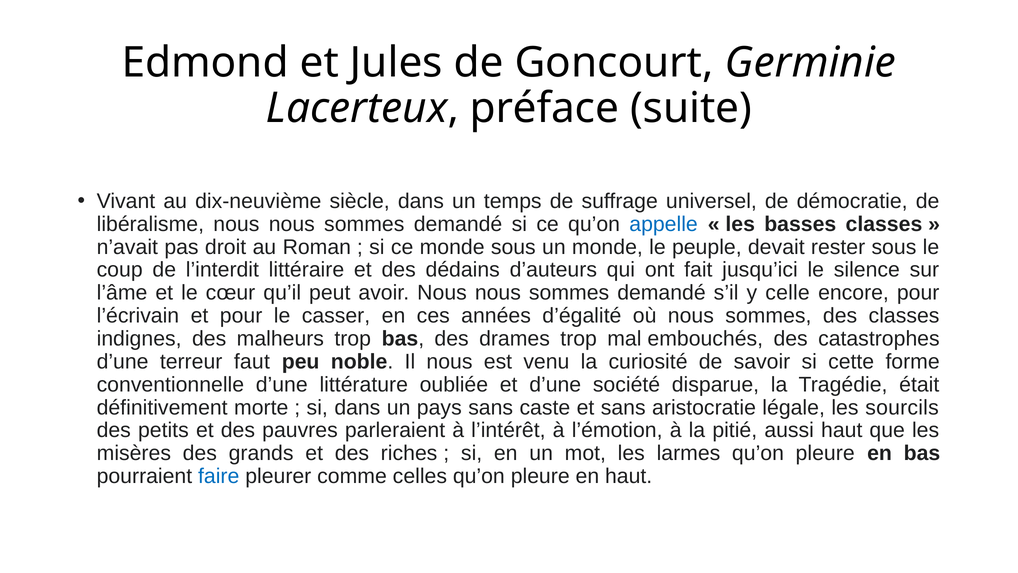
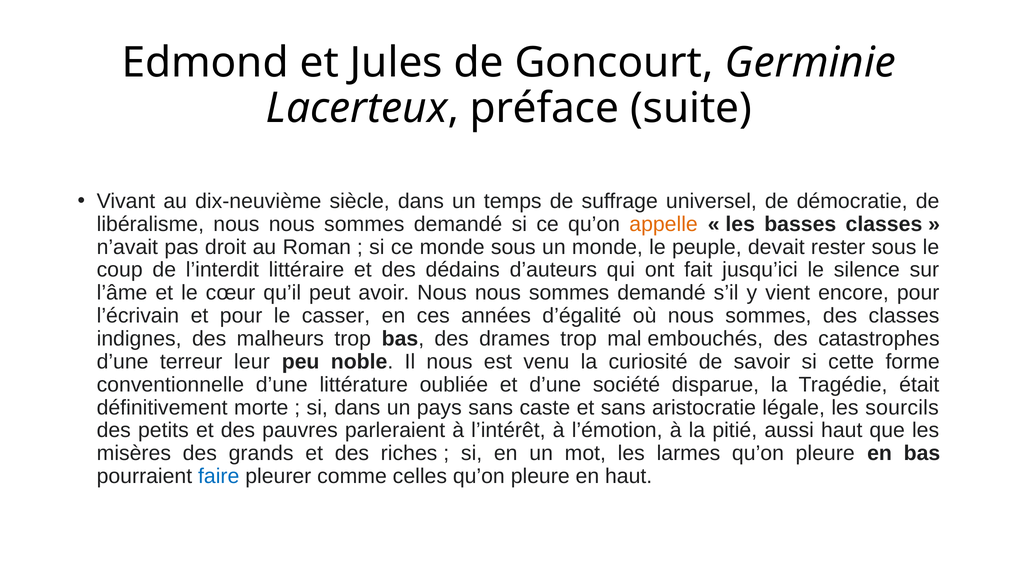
appelle colour: blue -> orange
celle: celle -> vient
faut: faut -> leur
